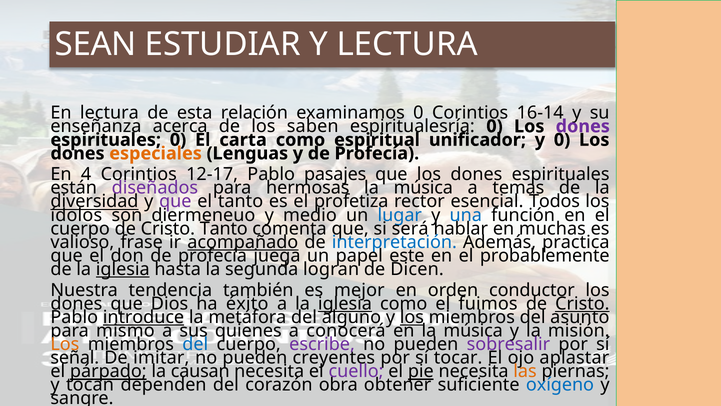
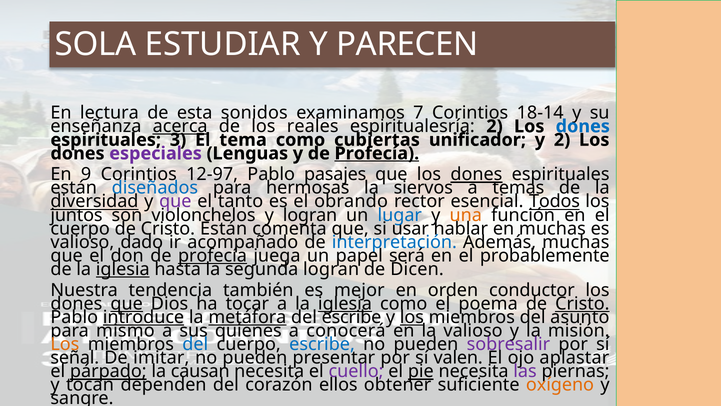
SEAN: SEAN -> SOLA
Y LECTURA: LECTURA -> PARECEN
relación: relación -> sonidos
examinamos 0: 0 -> 7
16-14: 16-14 -> 18-14
acerca underline: none -> present
saben: saben -> reales
espiritualesría 0: 0 -> 2
dones at (583, 126) colour: purple -> blue
espirituales 0: 0 -> 3
carta: carta -> tema
espiritual: espiritual -> cubiertas
y 0: 0 -> 2
especiales colour: orange -> purple
Profecía at (377, 153) underline: none -> present
4: 4 -> 9
12-17: 12-17 -> 12-97
dones at (476, 174) underline: none -> present
diseñados colour: purple -> blue
música at (423, 188): música -> siervos
profetiza: profetiza -> obrando
Todos underline: none -> present
ídolos: ídolos -> juntos
diermeneuo: diermeneuo -> violonchelos
y medio: medio -> logran
una colour: blue -> orange
Cristo Tanto: Tanto -> Están
será: será -> usar
frase: frase -> dado
acompañado underline: present -> none
Además practica: practica -> muchas
profecía at (212, 255) underline: none -> present
este: este -> será
que at (127, 303) underline: none -> present
éxito: éxito -> tocar
fuimos: fuimos -> poema
metáfora underline: none -> present
del alguno: alguno -> escribe
en la música: música -> valioso
escribe at (322, 344) colour: purple -> blue
creyentes: creyentes -> presentar
tocar: tocar -> valen
las colour: orange -> purple
obra: obra -> ellos
oxígeno colour: blue -> orange
